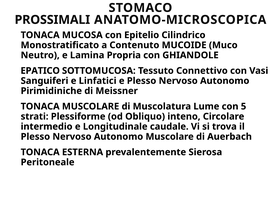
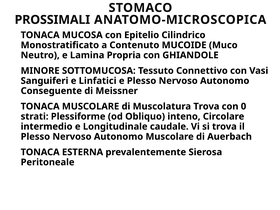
EPATICO: EPATICO -> MINORE
Pirimidiniche: Pirimidiniche -> Conseguente
Muscolatura Lume: Lume -> Trova
5: 5 -> 0
